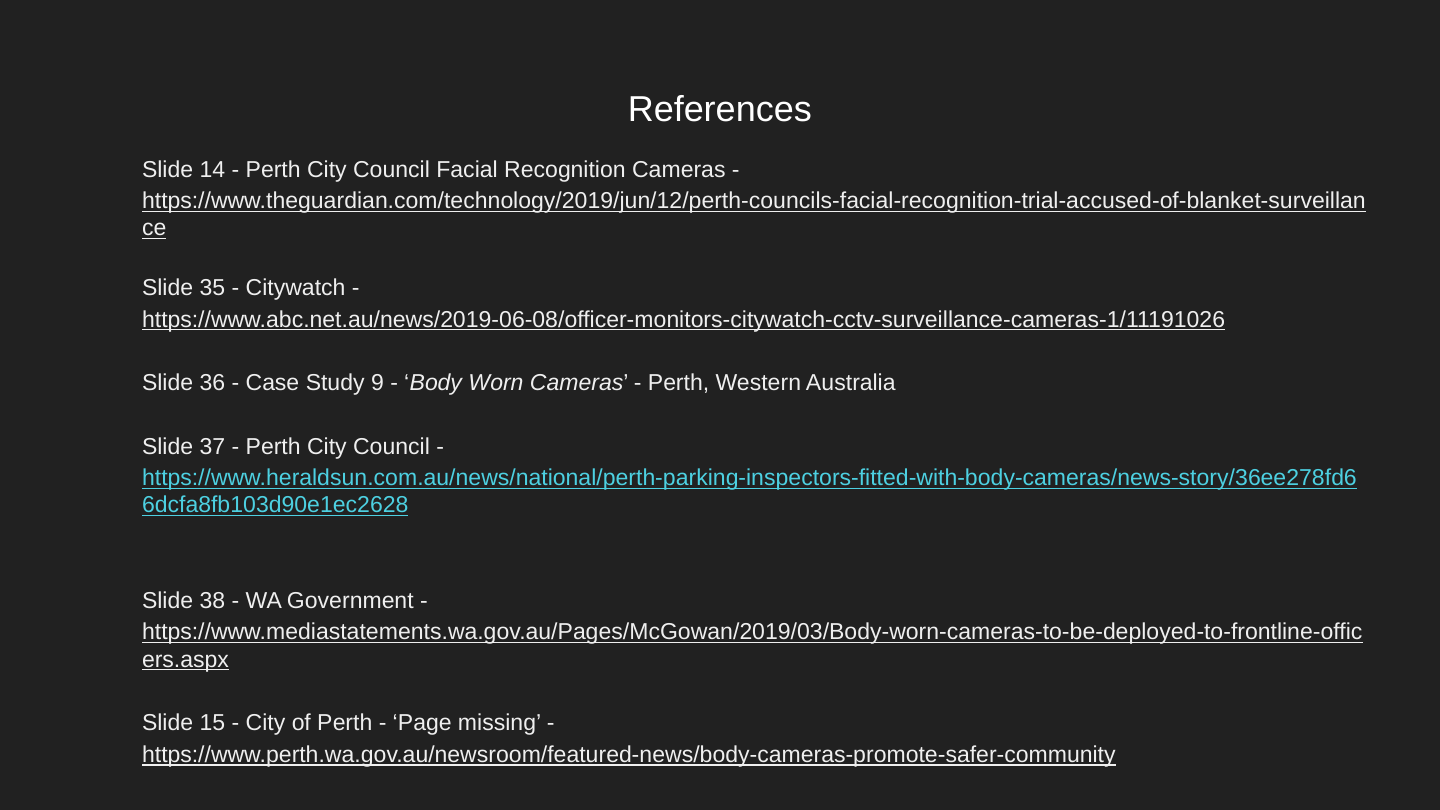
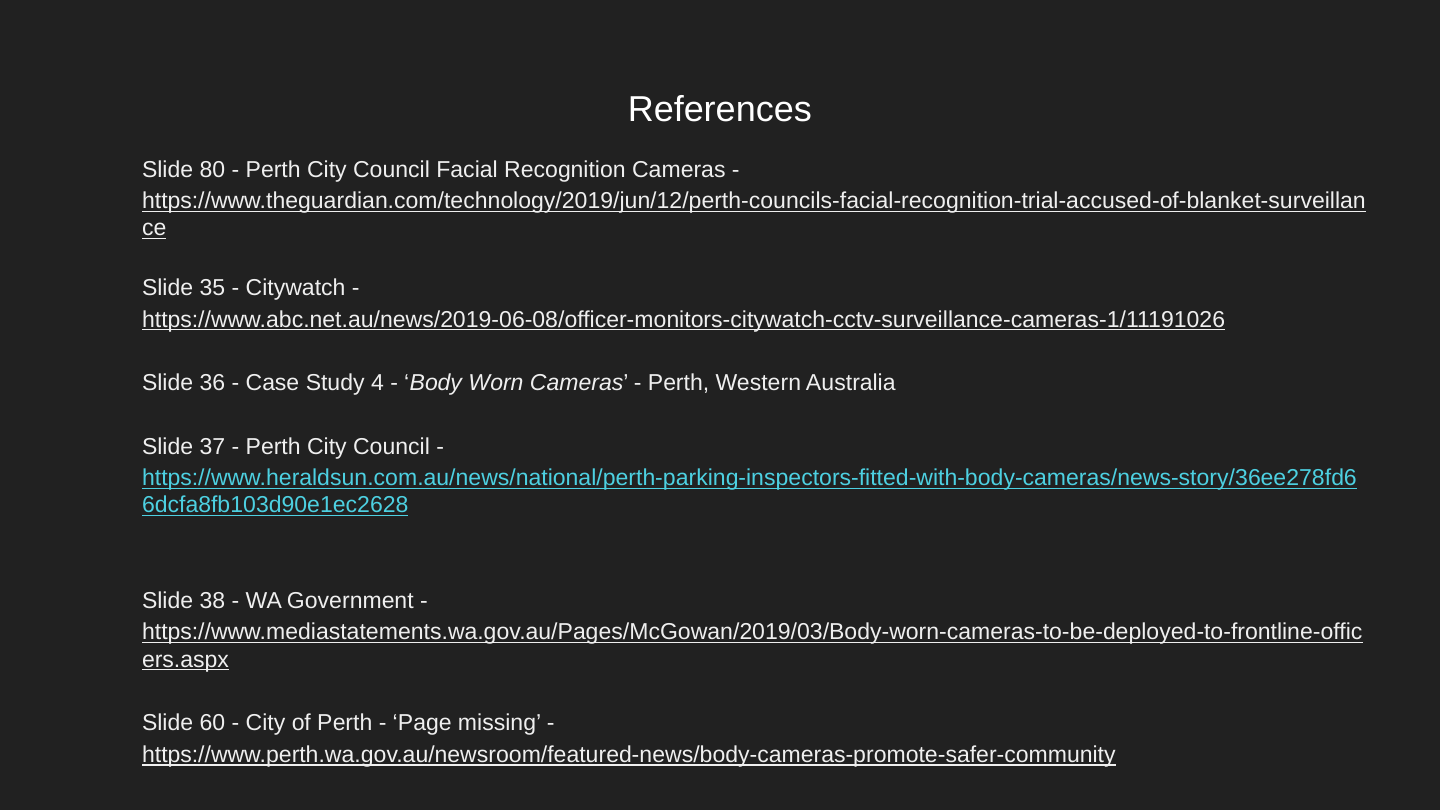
14: 14 -> 80
9: 9 -> 4
15: 15 -> 60
